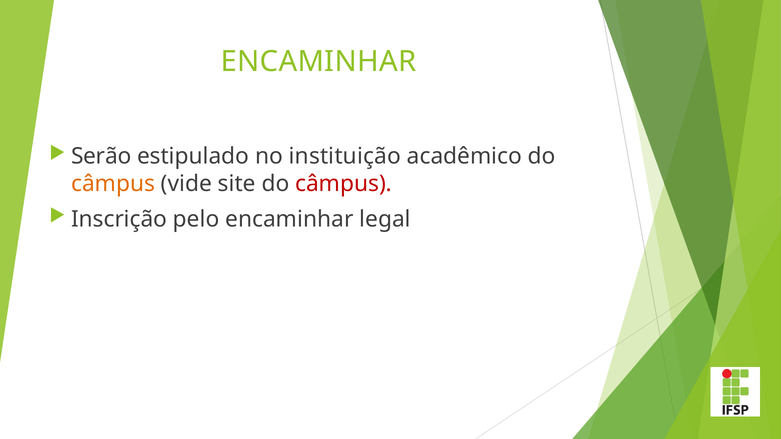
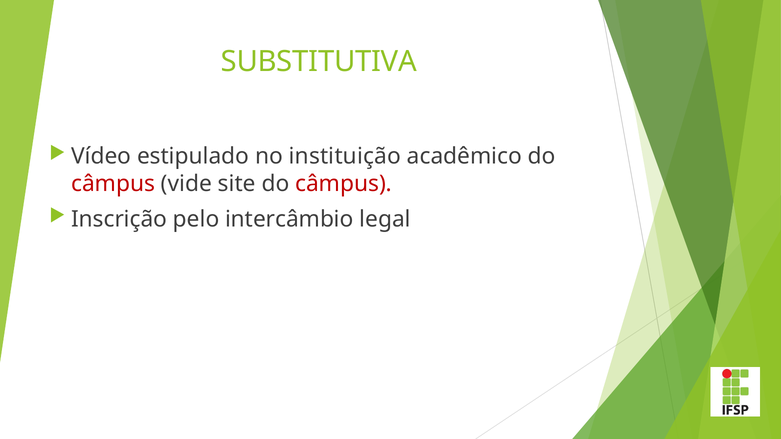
ENCAMINHAR at (319, 62): ENCAMINHAR -> SUBSTITUTIVA
Serão: Serão -> Vídeo
câmpus at (113, 184) colour: orange -> red
pelo encaminhar: encaminhar -> intercâmbio
